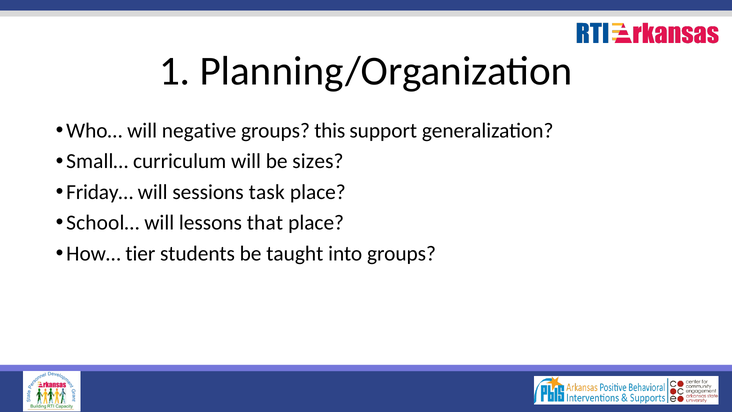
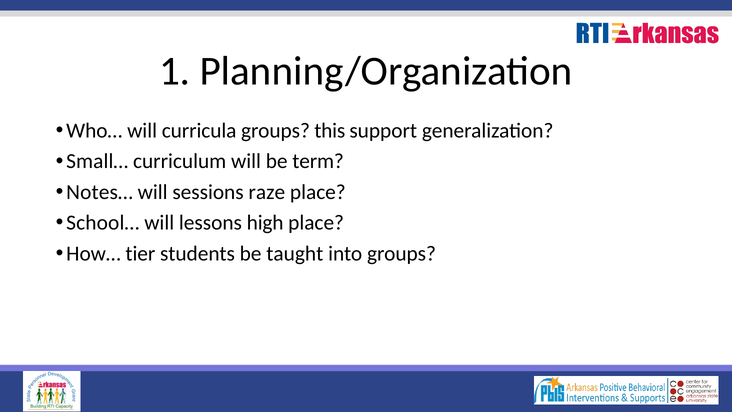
negative: negative -> curricula
sizes: sizes -> term
Friday…: Friday… -> Notes…
task: task -> raze
that: that -> high
